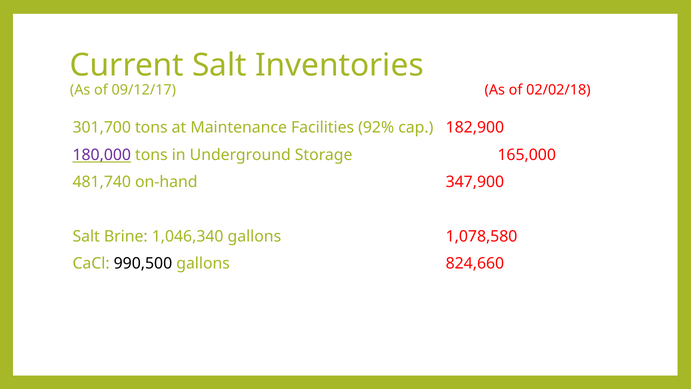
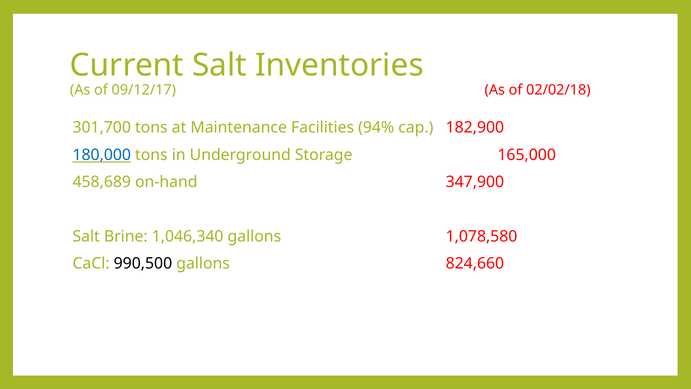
92%: 92% -> 94%
180,000 colour: purple -> blue
481,740: 481,740 -> 458,689
